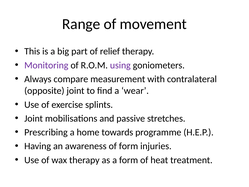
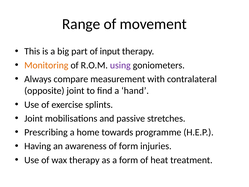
relief: relief -> input
Monitoring colour: purple -> orange
wear: wear -> hand
